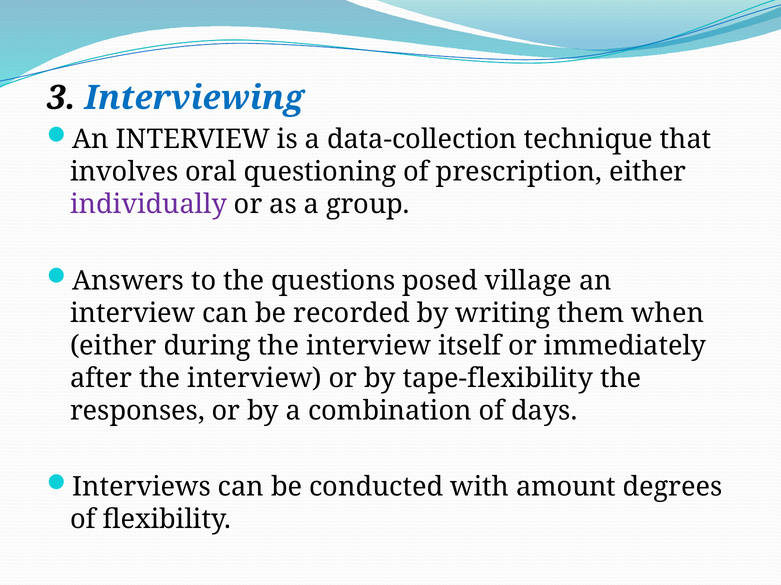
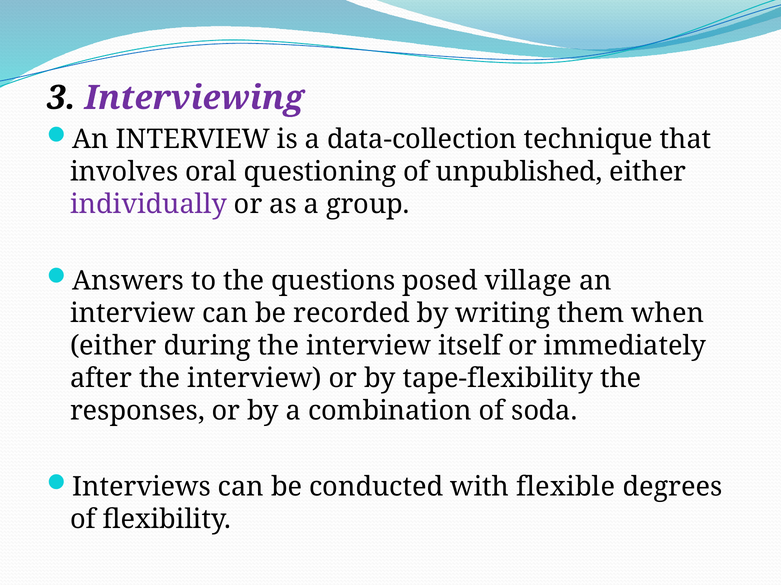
Interviewing colour: blue -> purple
prescription: prescription -> unpublished
days: days -> soda
amount: amount -> flexible
